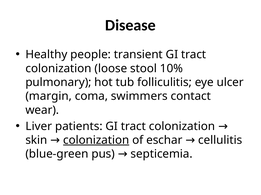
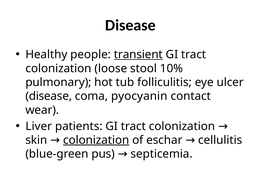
transient underline: none -> present
margin at (49, 97): margin -> disease
swimmers: swimmers -> pyocyanin
